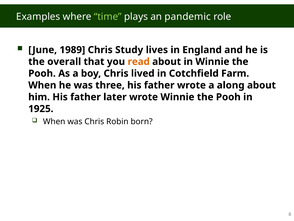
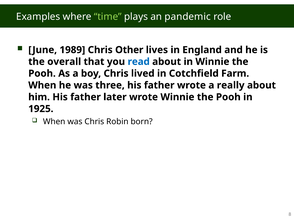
Study: Study -> Other
read colour: orange -> blue
along: along -> really
